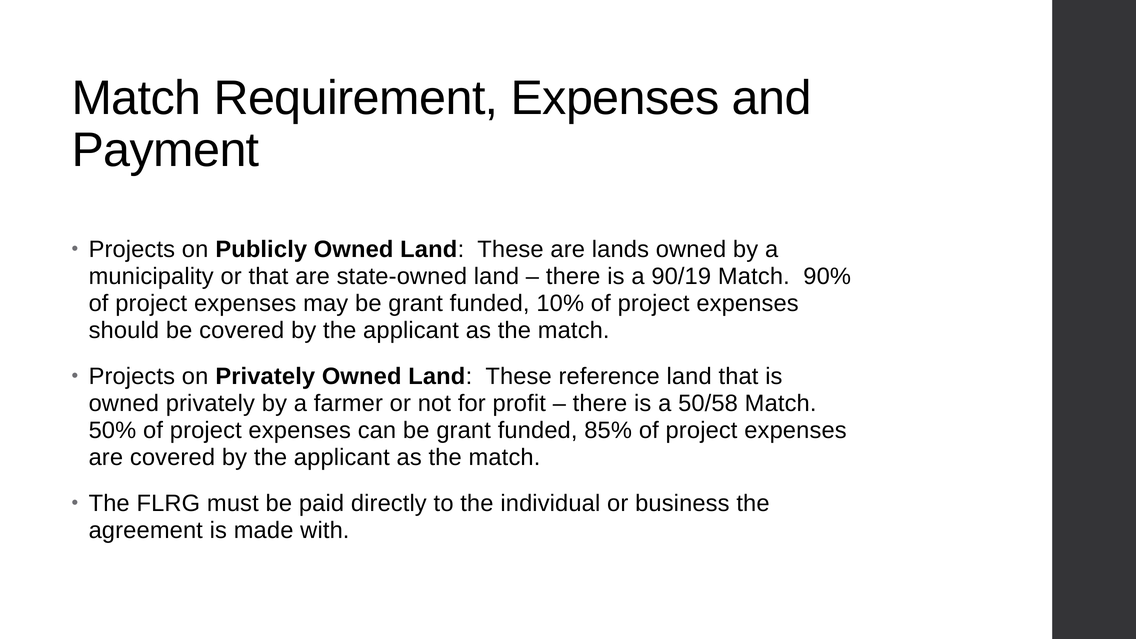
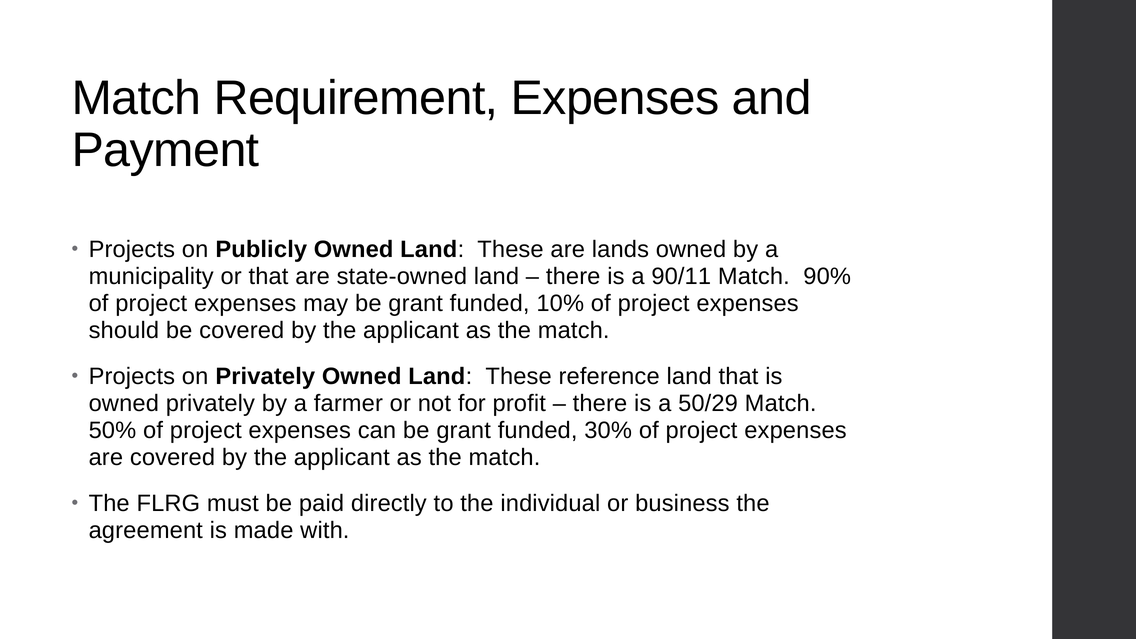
90/19: 90/19 -> 90/11
50/58: 50/58 -> 50/29
85%: 85% -> 30%
